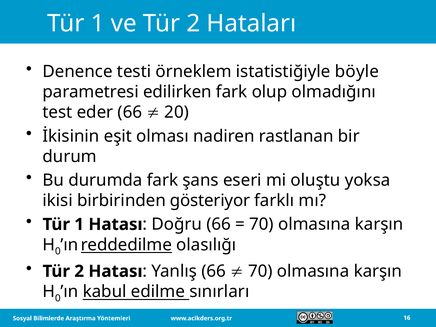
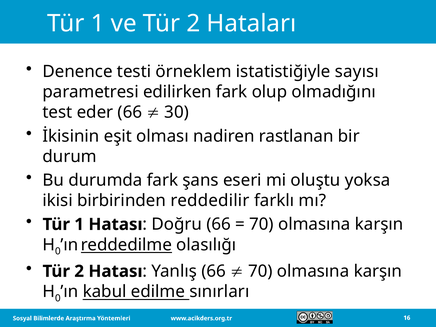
böyle: böyle -> sayısı
20: 20 -> 30
gösteriyor: gösteriyor -> reddedilir
